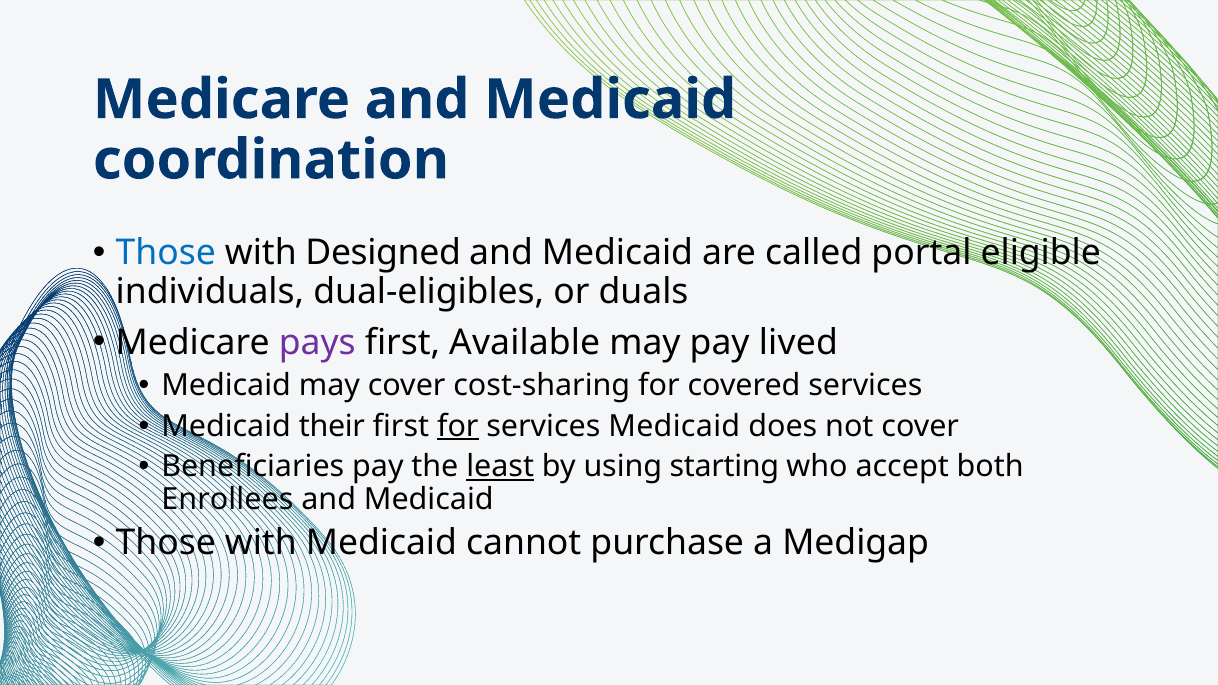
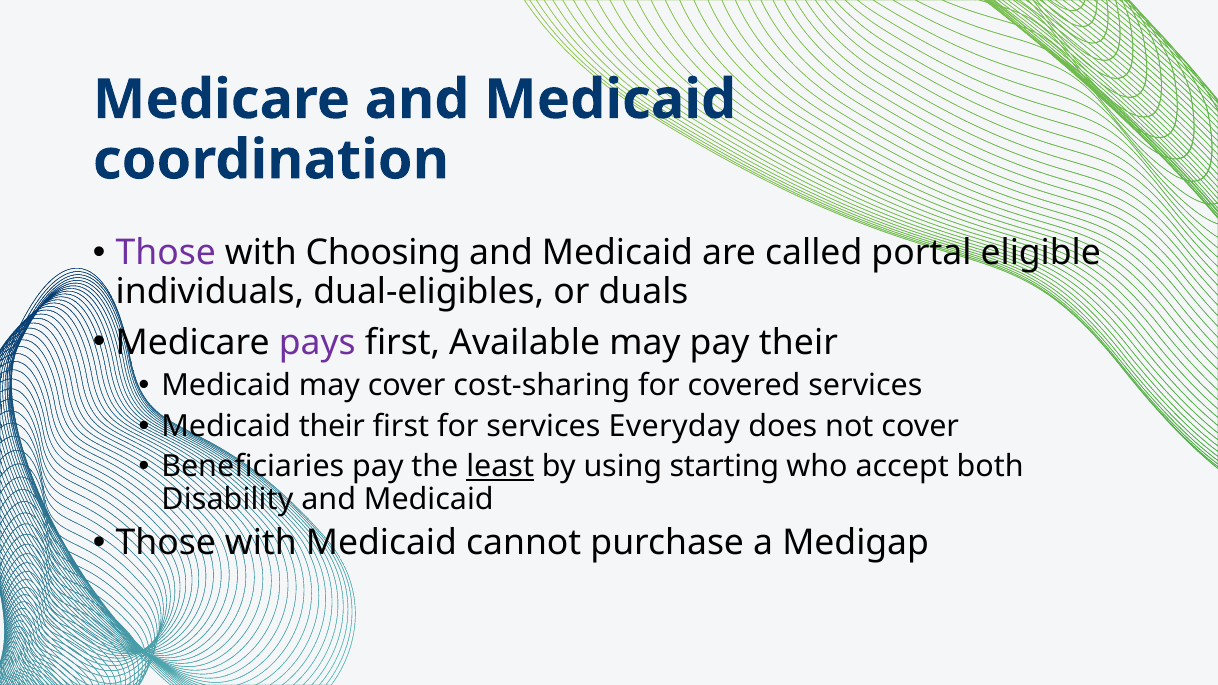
Those at (166, 253) colour: blue -> purple
Designed: Designed -> Choosing
pay lived: lived -> their
for at (458, 426) underline: present -> none
services Medicaid: Medicaid -> Everyday
Enrollees: Enrollees -> Disability
